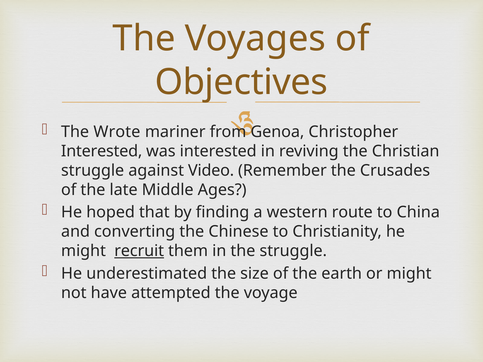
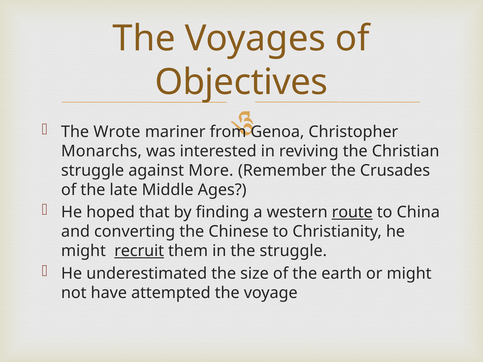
Interested at (102, 151): Interested -> Monarchs
Video: Video -> More
route underline: none -> present
